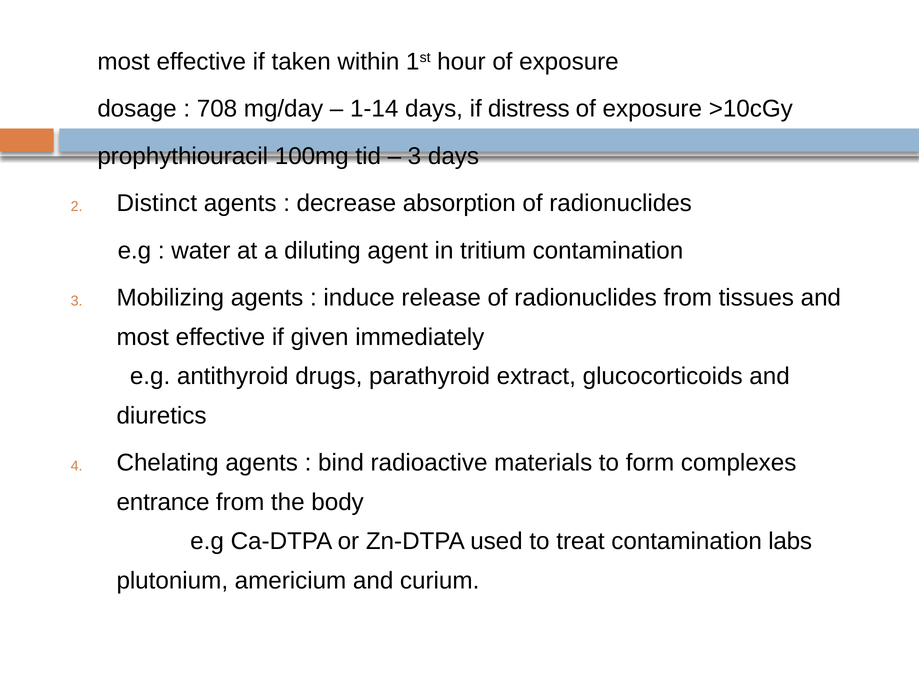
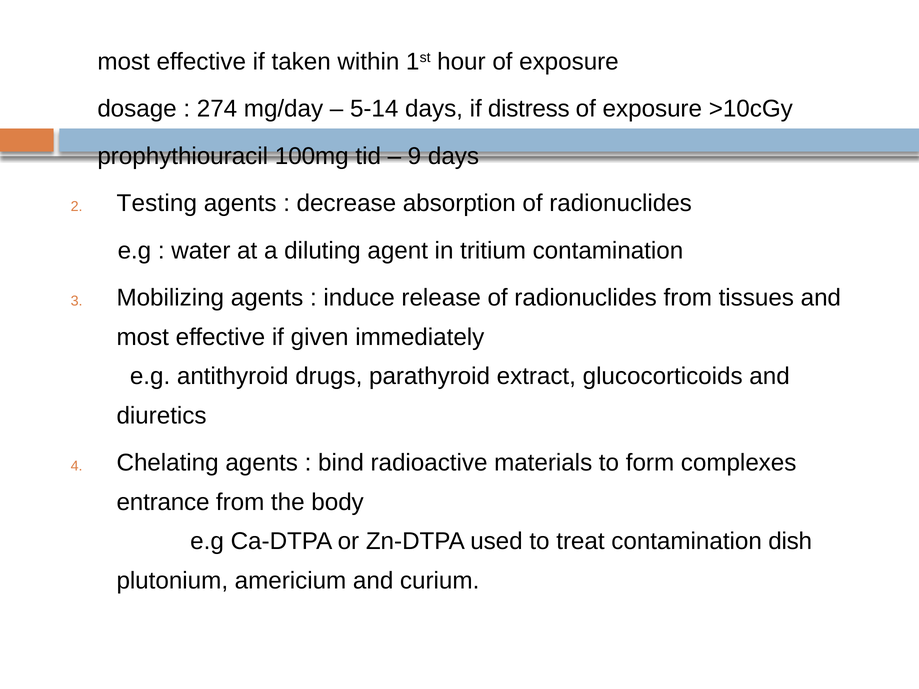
708: 708 -> 274
1-14: 1-14 -> 5-14
3 at (414, 156): 3 -> 9
Distinct: Distinct -> Testing
labs: labs -> dish
